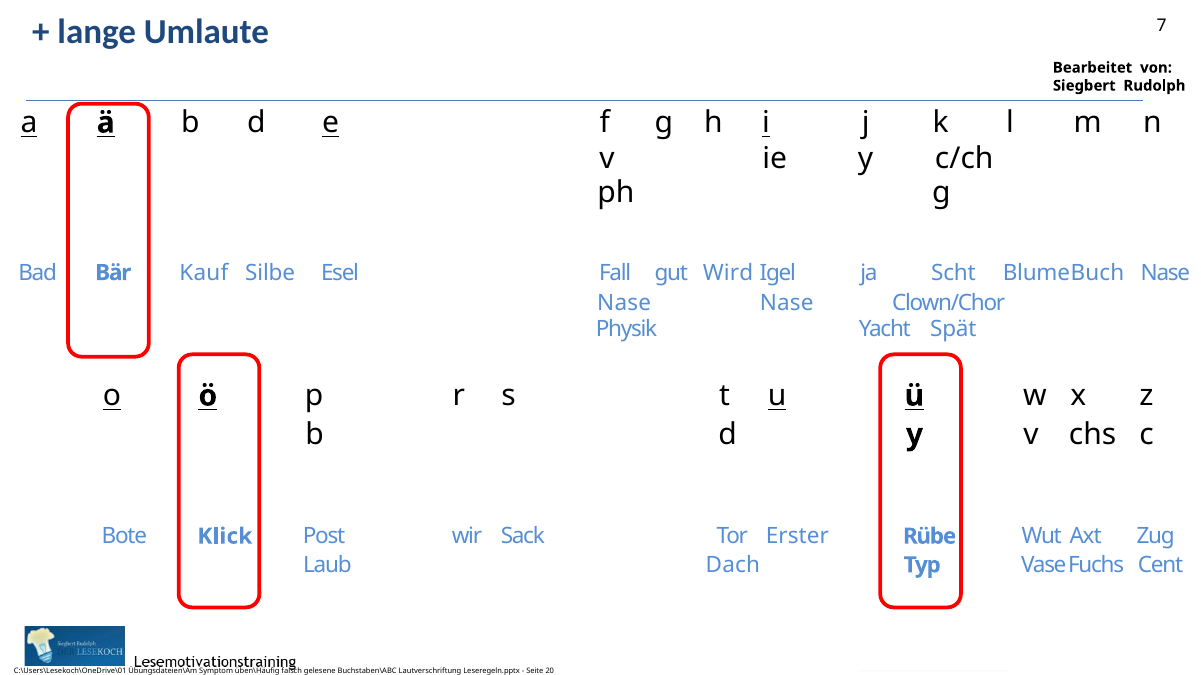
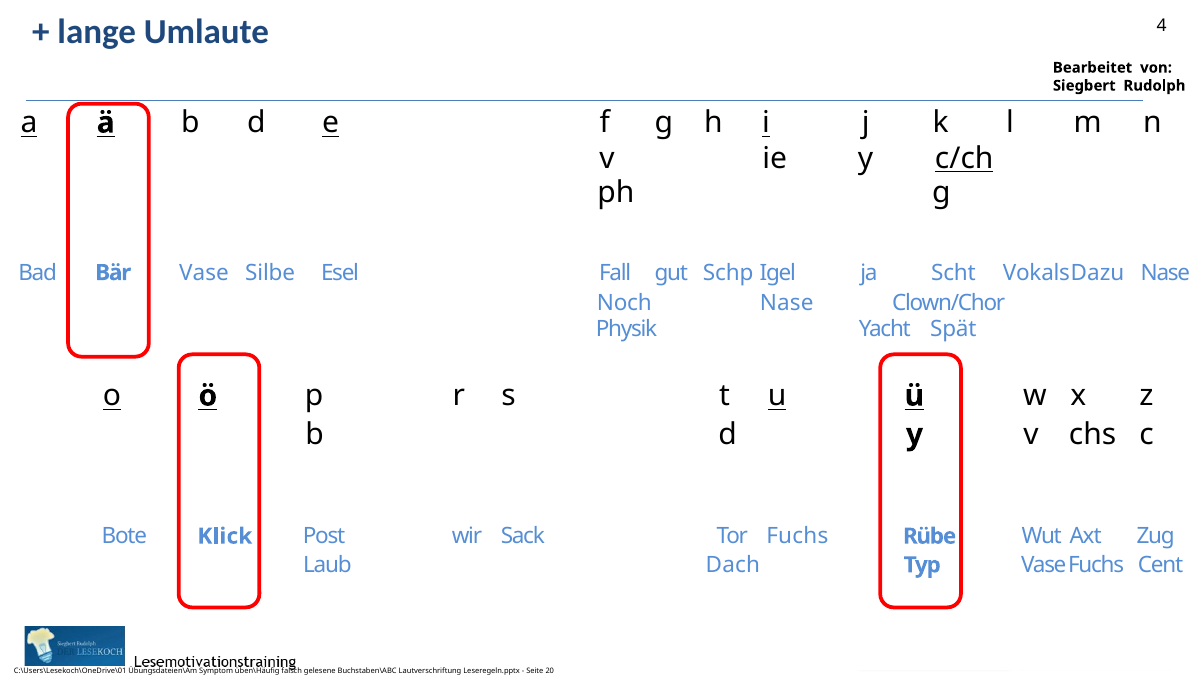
7: 7 -> 4
c/ch underline: none -> present
Bad Kauf: Kauf -> Vase
Wird: Wird -> Schp
Blume: Blume -> Vokals
Buch: Buch -> Dazu
Nase at (624, 303): Nase -> Noch
Erster at (797, 537): Erster -> Fuchs
